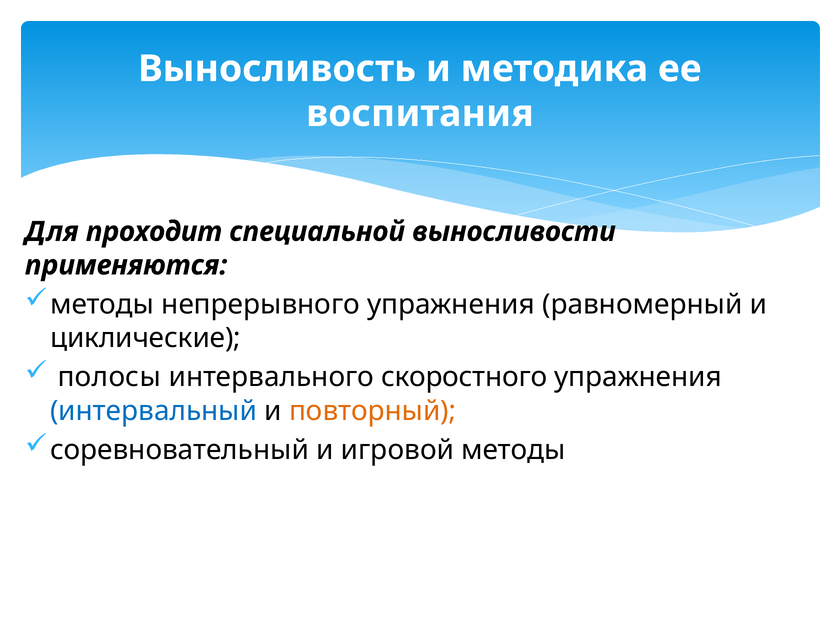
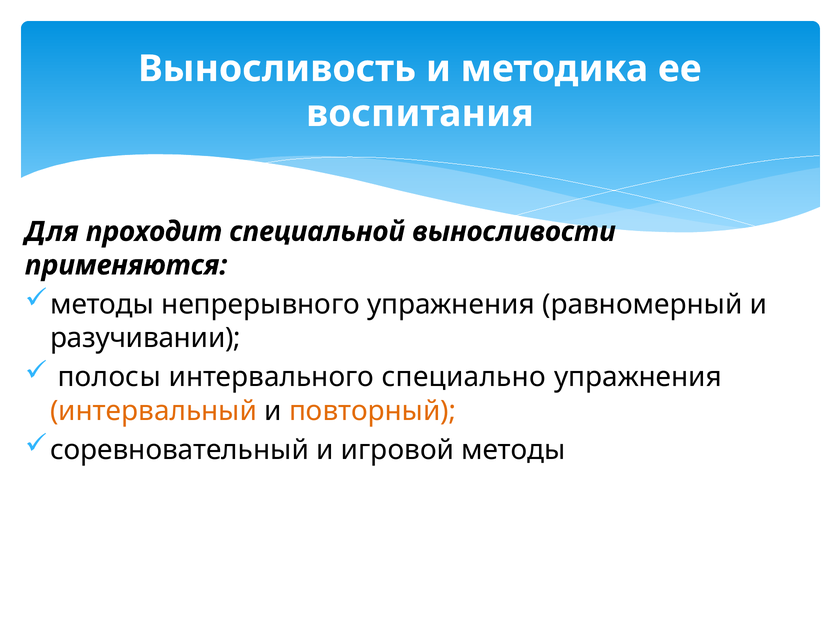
циклические: циклические -> разучивании
скоростного: скоростного -> специально
интервальный colour: blue -> orange
